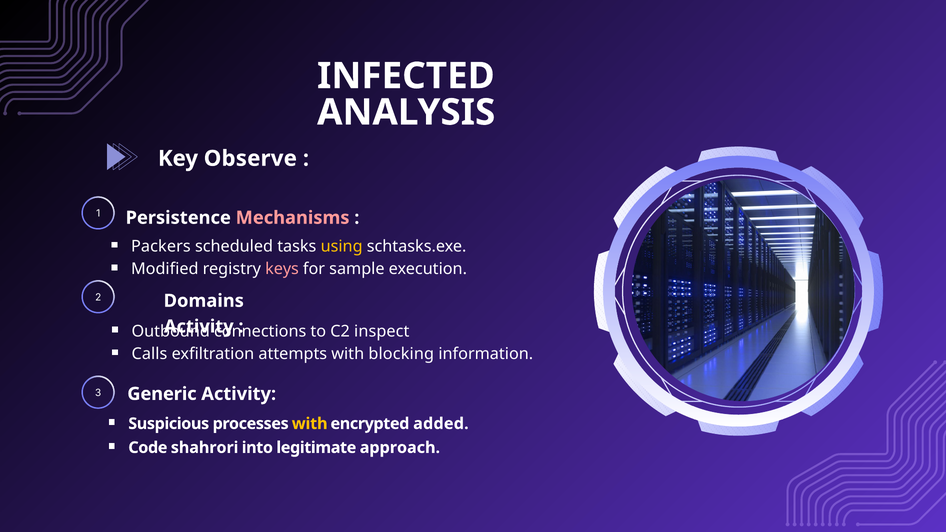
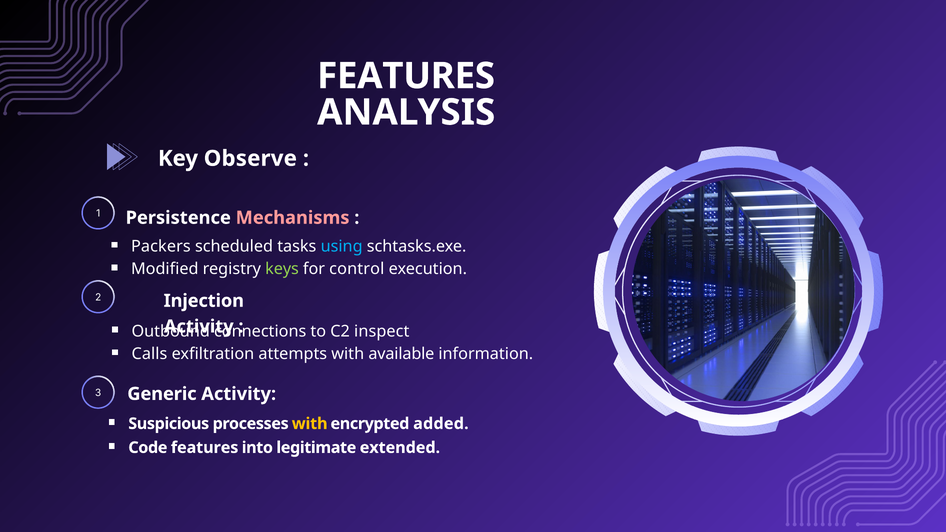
INFECTED at (406, 76): INFECTED -> FEATURES
using colour: yellow -> light blue
keys colour: pink -> light green
sample: sample -> control
Domains: Domains -> Injection
blocking: blocking -> available
Code shahrori: shahrori -> features
approach: approach -> extended
